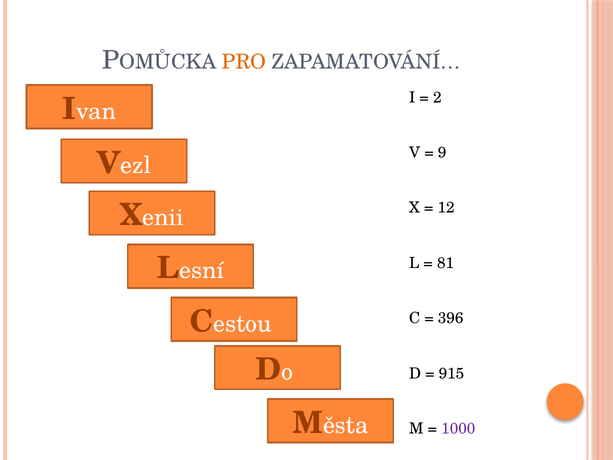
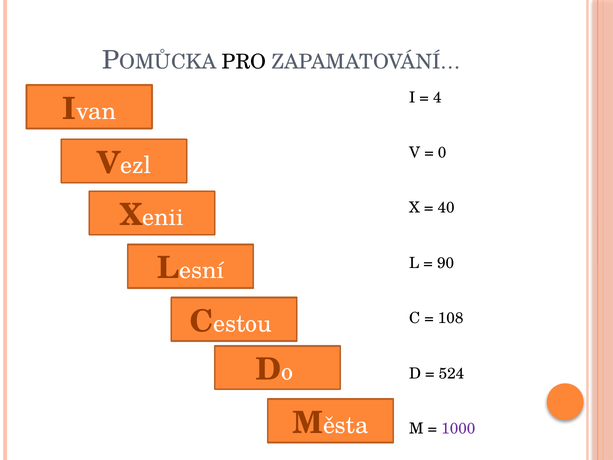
PRO colour: orange -> black
2: 2 -> 4
9: 9 -> 0
12: 12 -> 40
81: 81 -> 90
396: 396 -> 108
915: 915 -> 524
